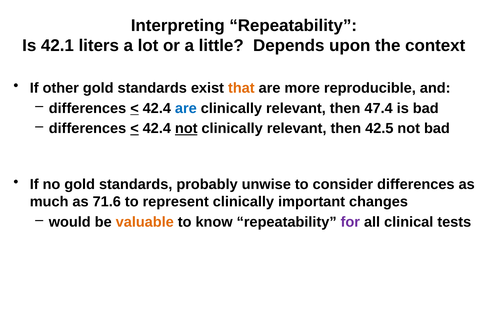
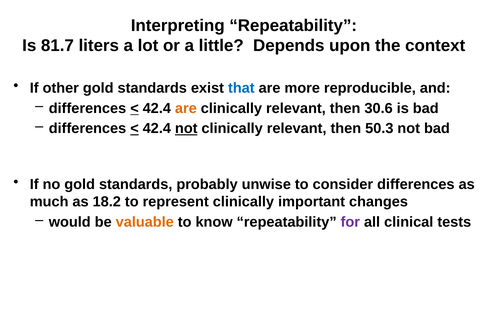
42.1: 42.1 -> 81.7
that colour: orange -> blue
are at (186, 108) colour: blue -> orange
47.4: 47.4 -> 30.6
42.5: 42.5 -> 50.3
71.6: 71.6 -> 18.2
